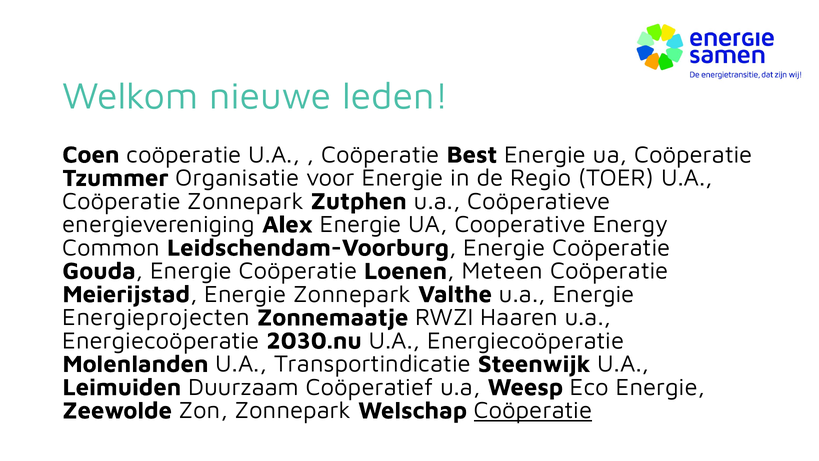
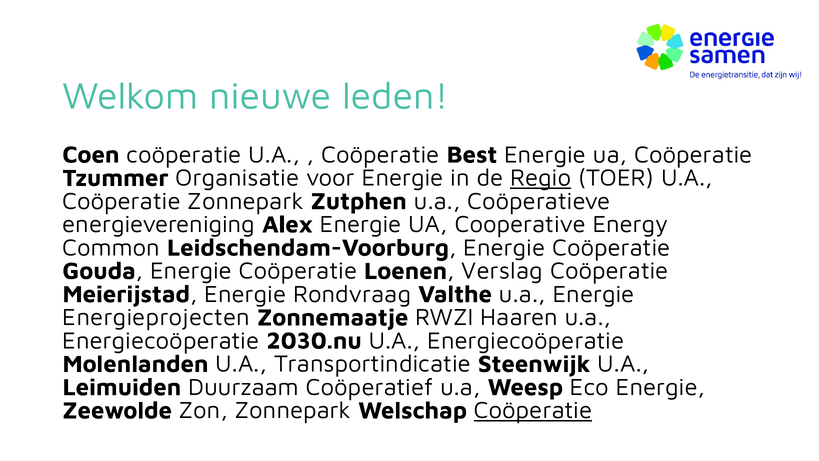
Regio underline: none -> present
Meteen: Meteen -> Verslag
Energie Zonnepark: Zonnepark -> Rondvraag
